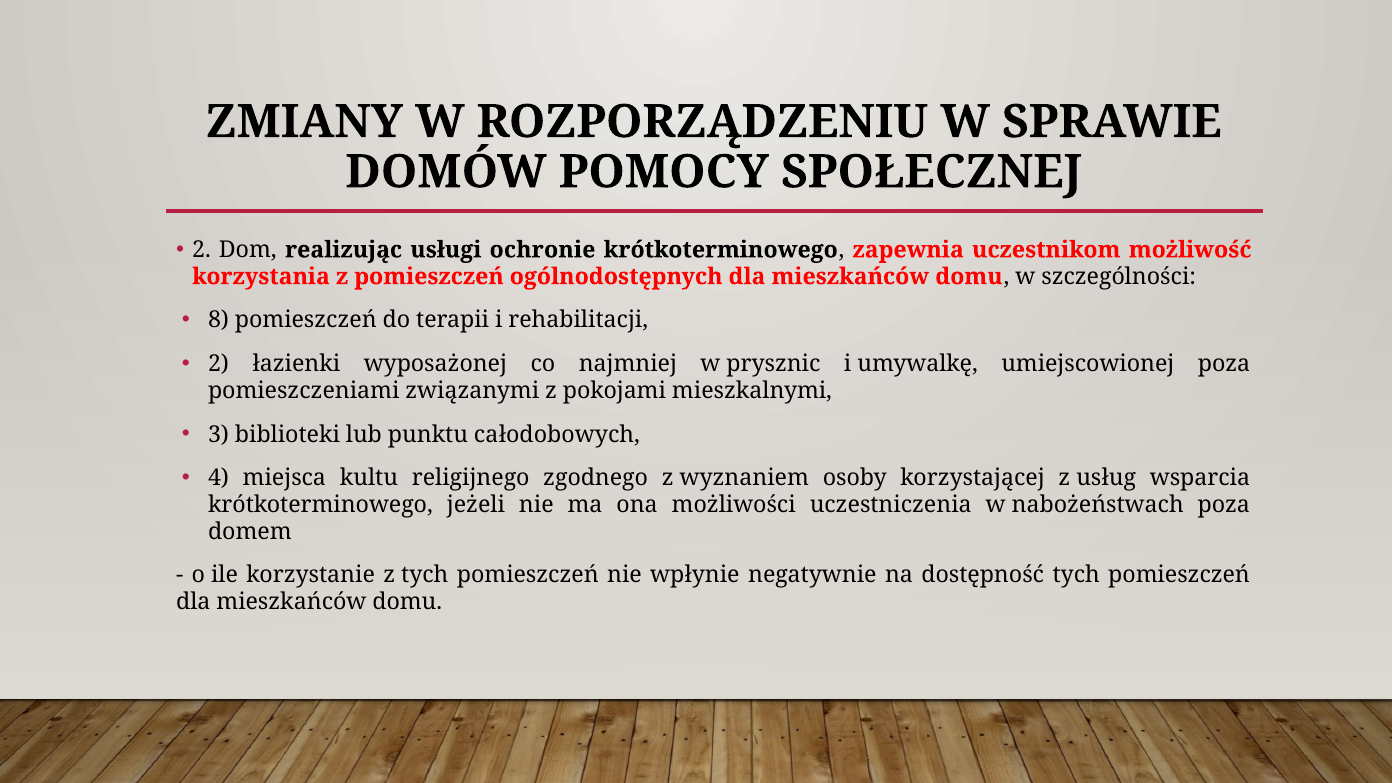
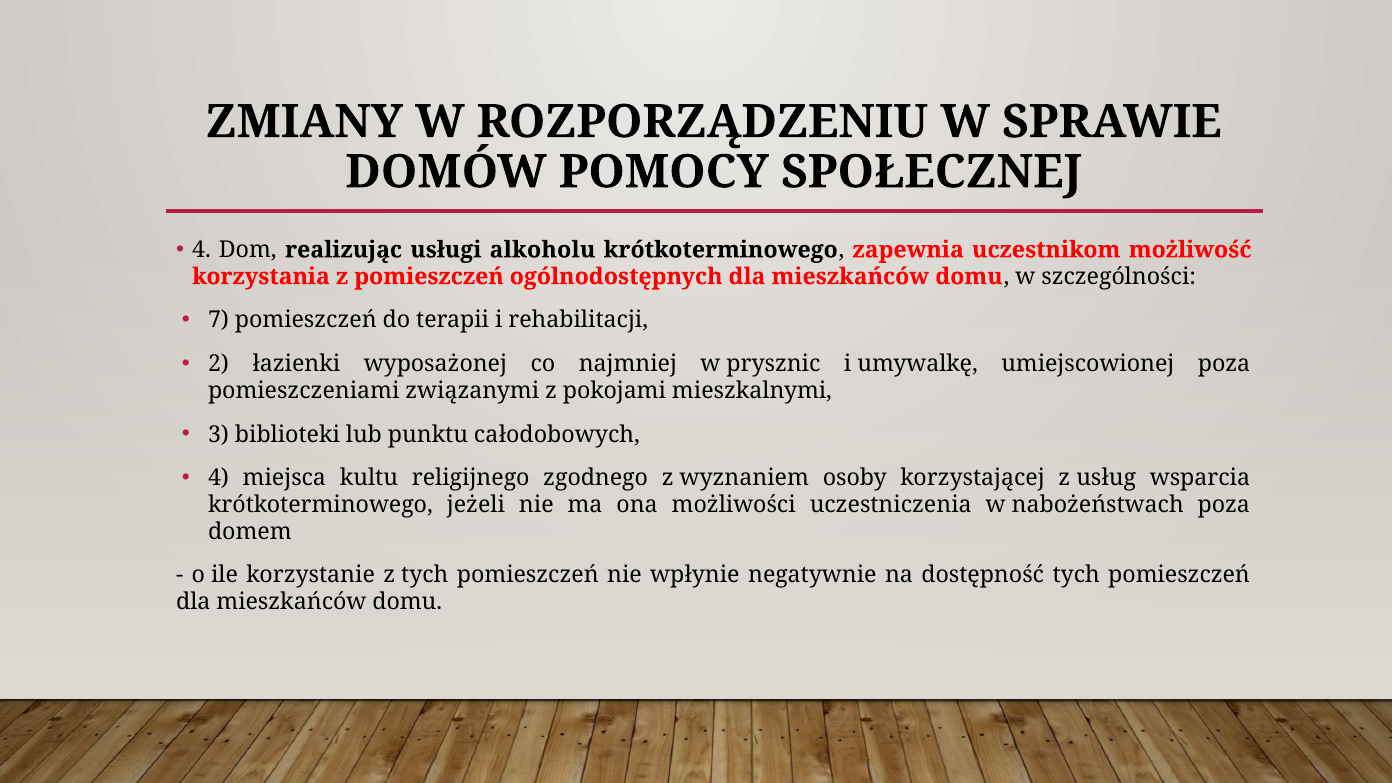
2 at (201, 250): 2 -> 4
ochronie: ochronie -> alkoholu
8: 8 -> 7
